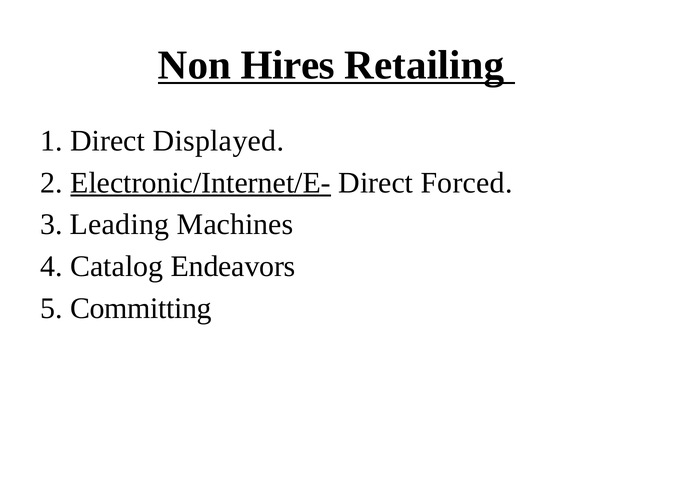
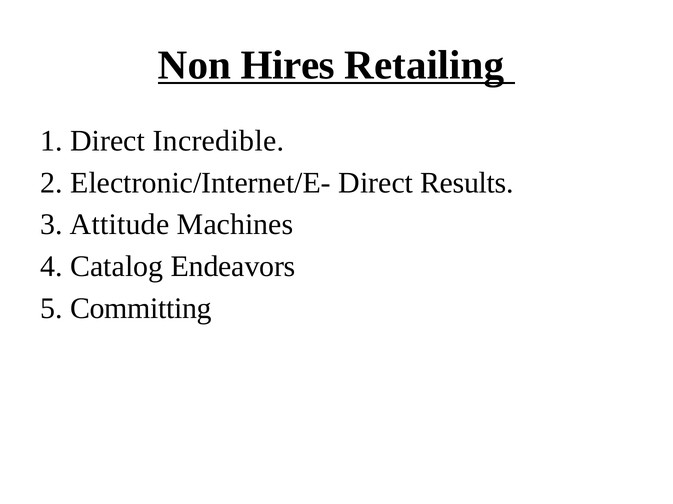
Displayed: Displayed -> Incredible
Electronic/Internet/E- underline: present -> none
Forced: Forced -> Results
Leading: Leading -> Attitude
